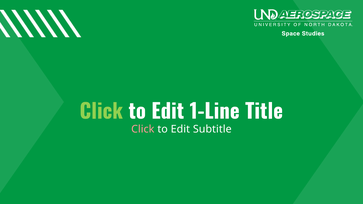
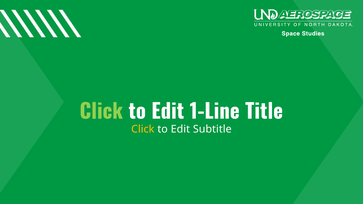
Click at (143, 129) colour: pink -> yellow
